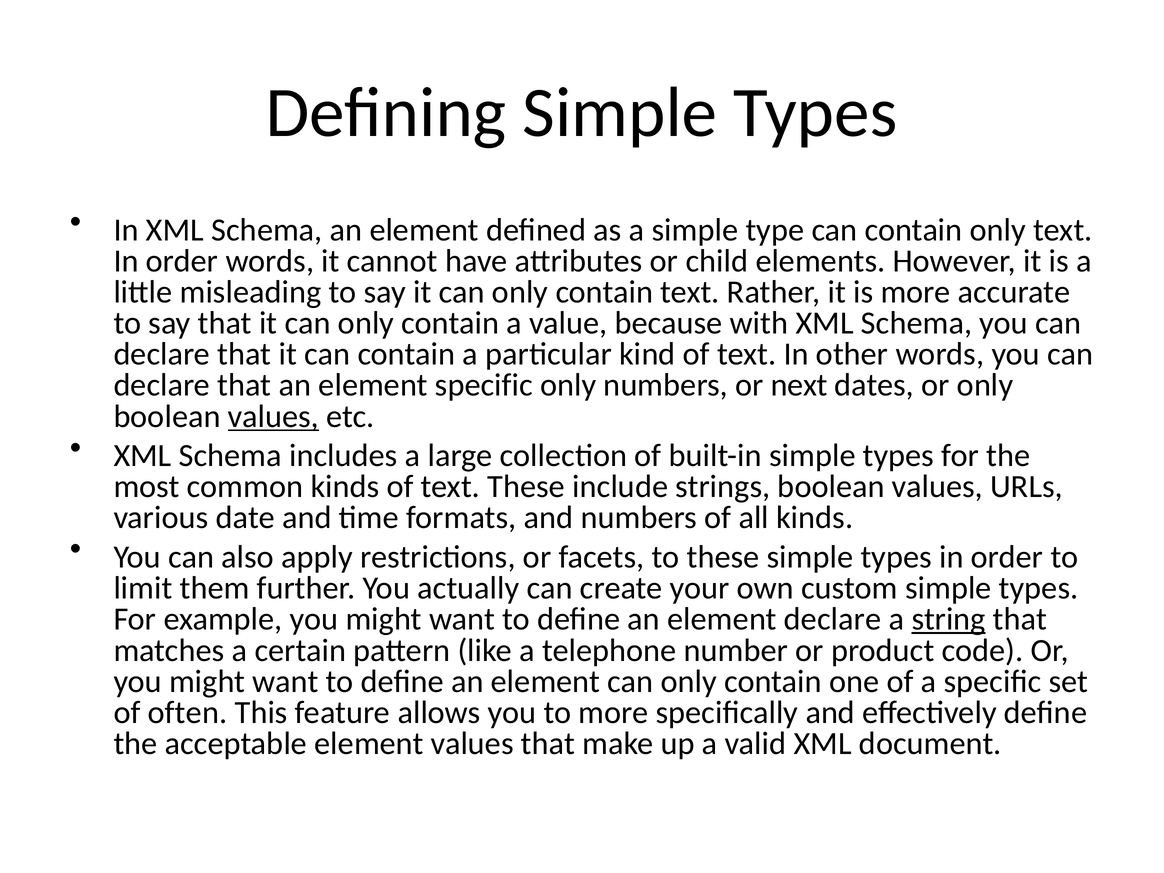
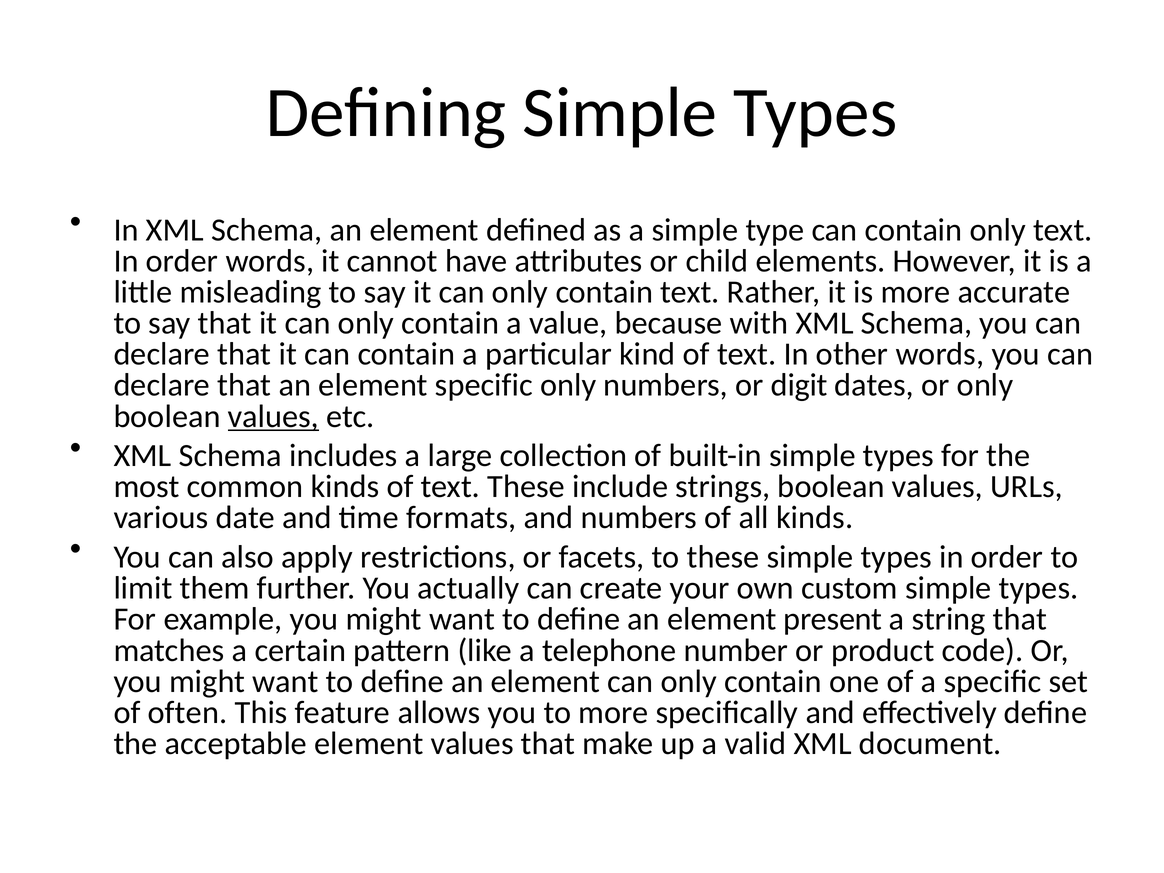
next: next -> digit
element declare: declare -> present
string underline: present -> none
